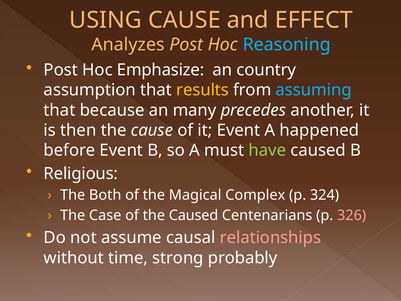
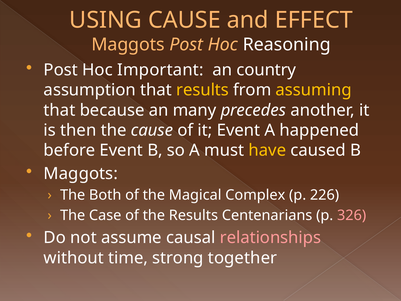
Analyzes at (128, 44): Analyzes -> Maggots
Reasoning colour: light blue -> white
Emphasize: Emphasize -> Important
assuming colour: light blue -> yellow
have colour: light green -> yellow
Religious at (81, 174): Religious -> Maggots
324: 324 -> 226
the Caused: Caused -> Results
probably: probably -> together
